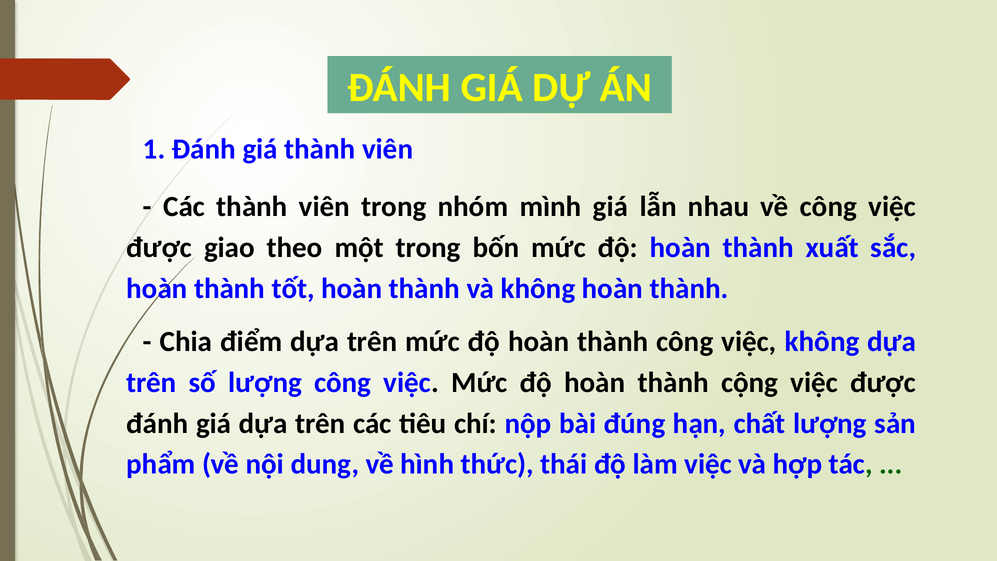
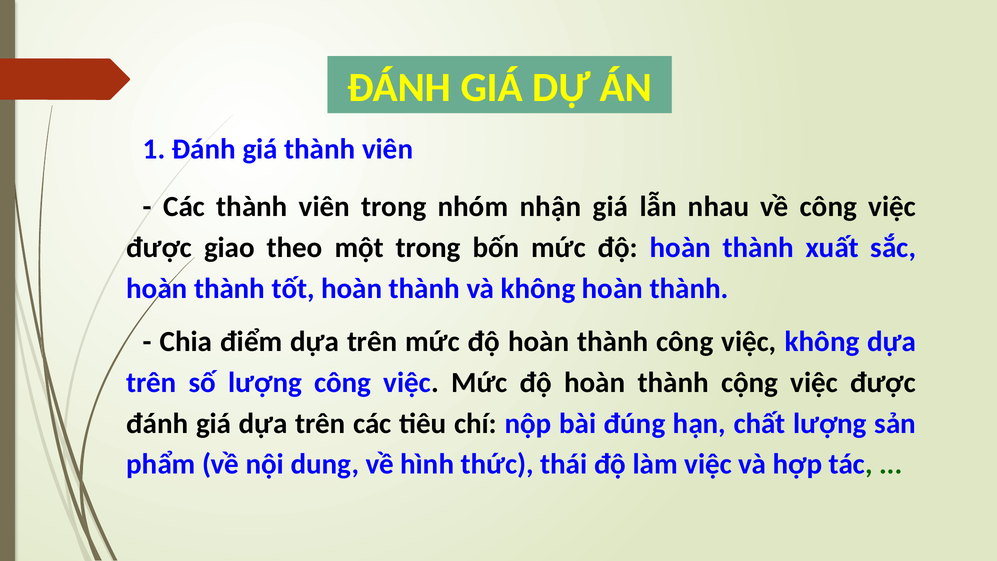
mình: mình -> nhận
